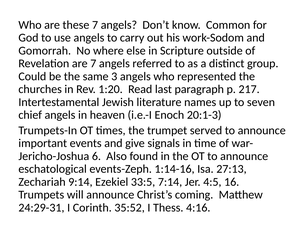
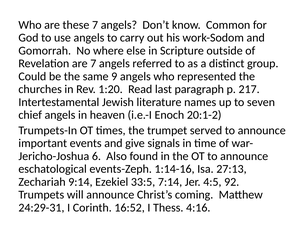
3: 3 -> 9
20:1-3: 20:1-3 -> 20:1-2
16: 16 -> 92
35:52: 35:52 -> 16:52
